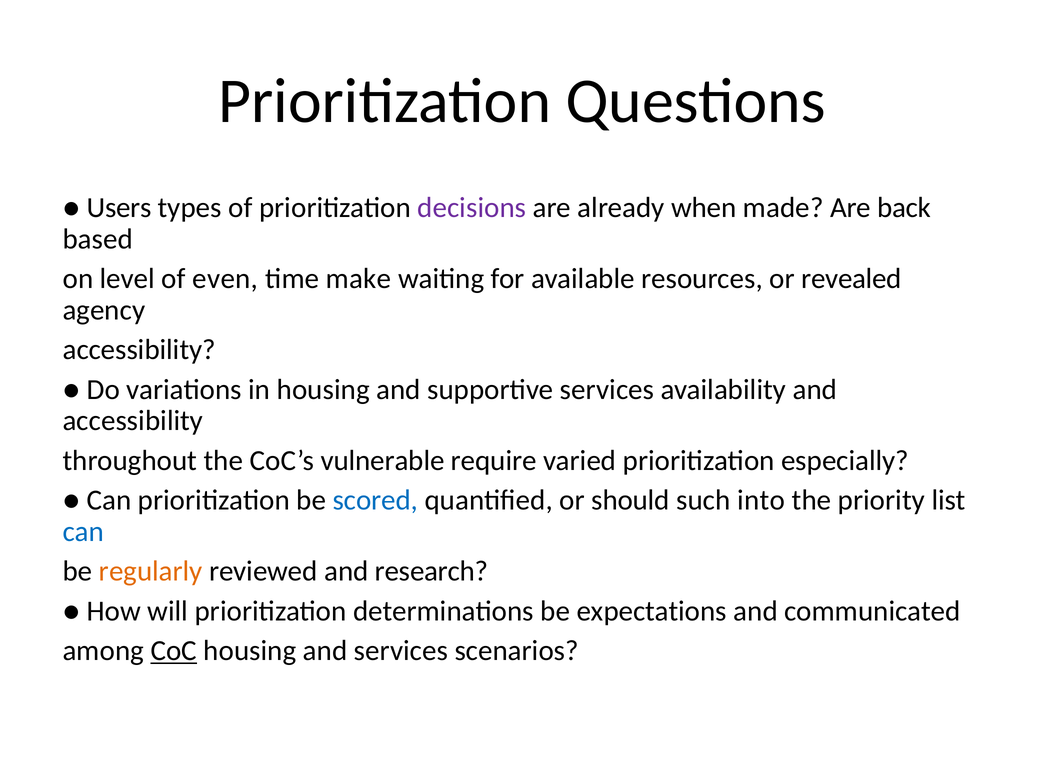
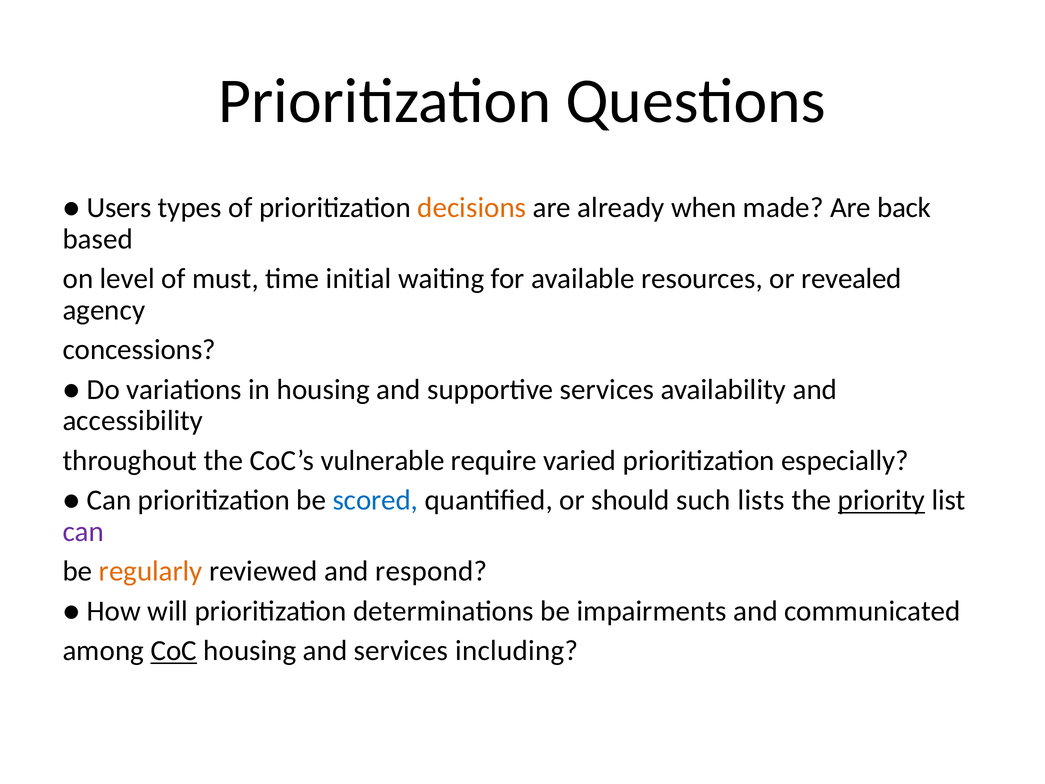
decisions colour: purple -> orange
even: even -> must
make: make -> initial
accessibility at (139, 350): accessibility -> concessions
into: into -> lists
priority underline: none -> present
can at (83, 531) colour: blue -> purple
research: research -> respond
expectations: expectations -> impairments
scenarios: scenarios -> including
